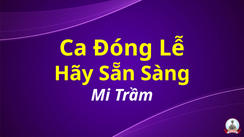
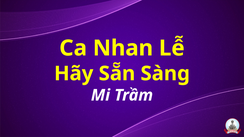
Đóng: Đóng -> Nhan
